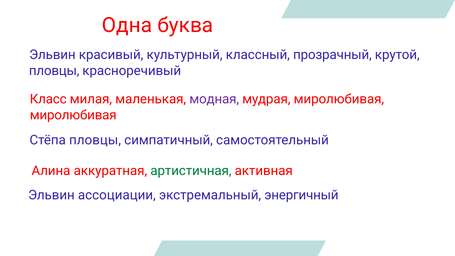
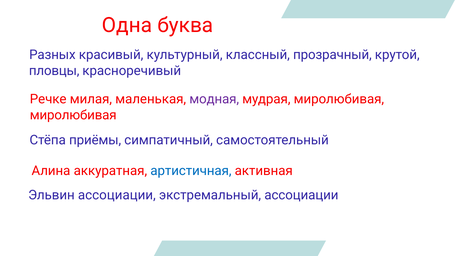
Эльвин at (52, 55): Эльвин -> Разных
Класс at (48, 99): Класс -> Речке
Стёпа пловцы: пловцы -> приёмы
артистичная colour: green -> blue
экстремальный энергичный: энергичный -> ассоциации
